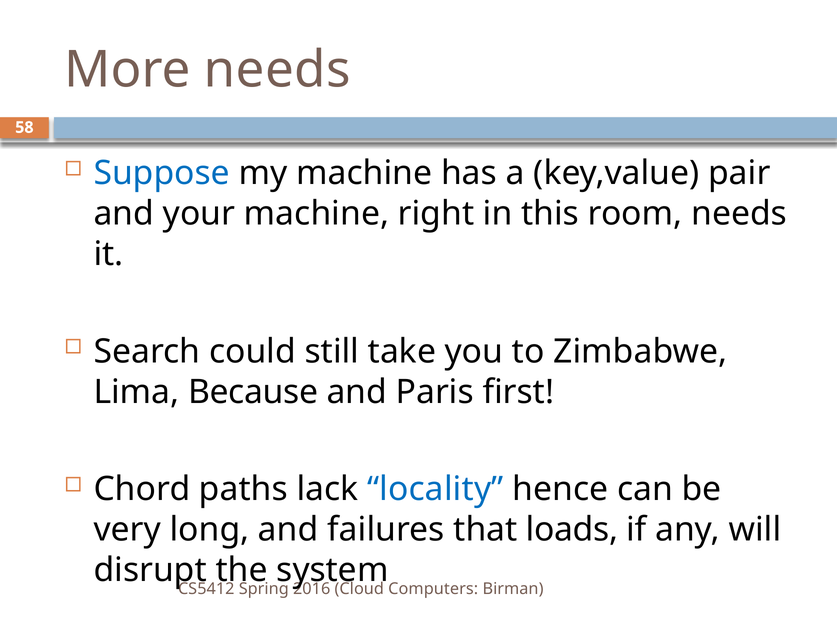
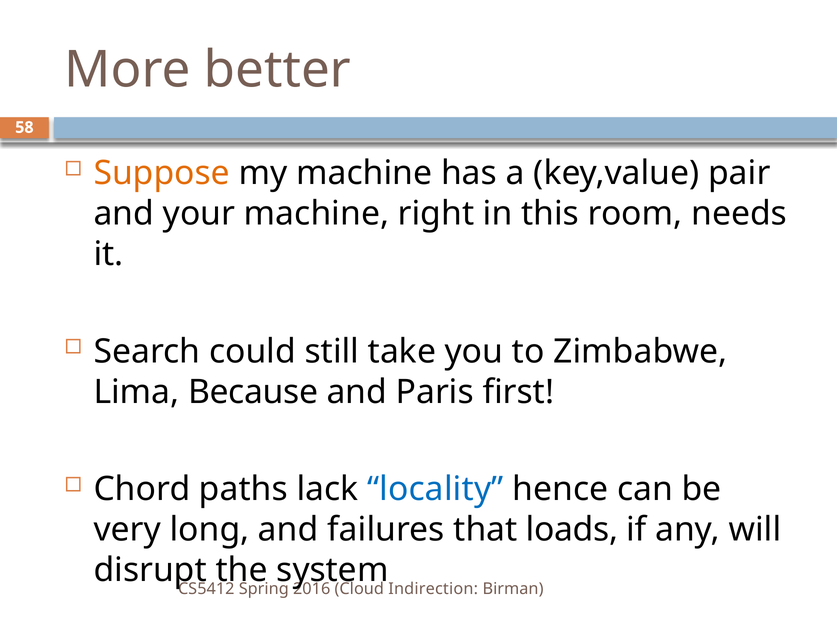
More needs: needs -> better
Suppose colour: blue -> orange
Computers: Computers -> Indirection
